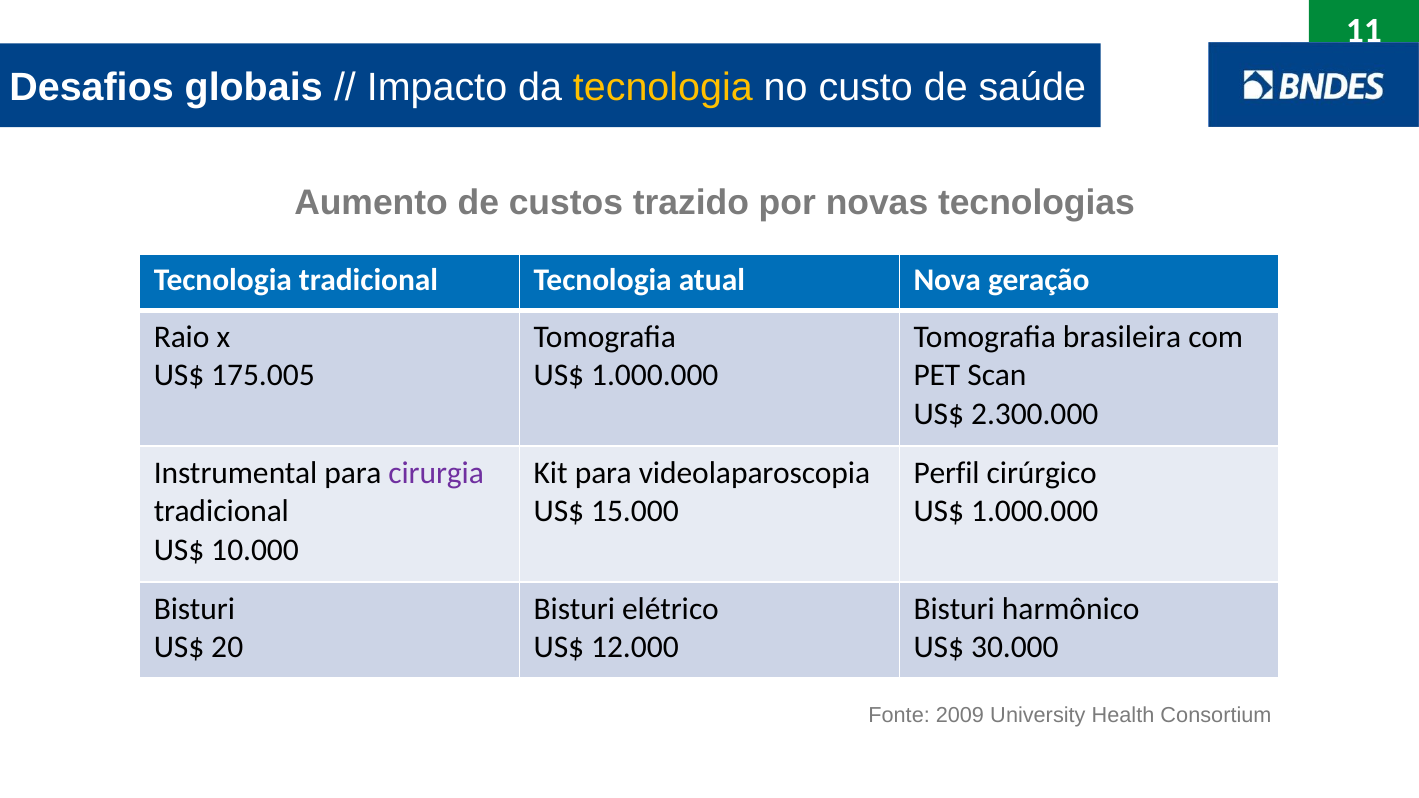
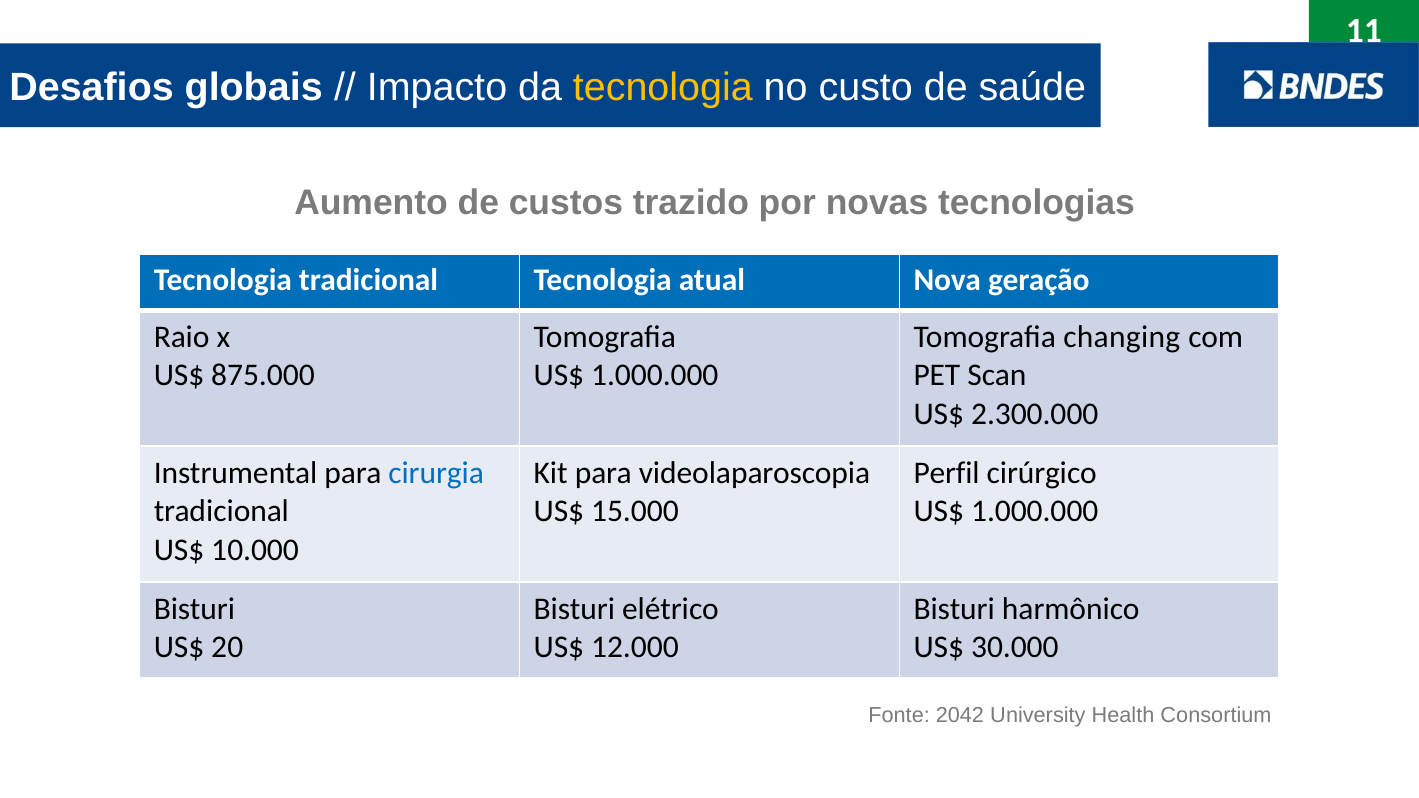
brasileira: brasileira -> changing
175.005: 175.005 -> 875.000
cirurgia colour: purple -> blue
2009: 2009 -> 2042
